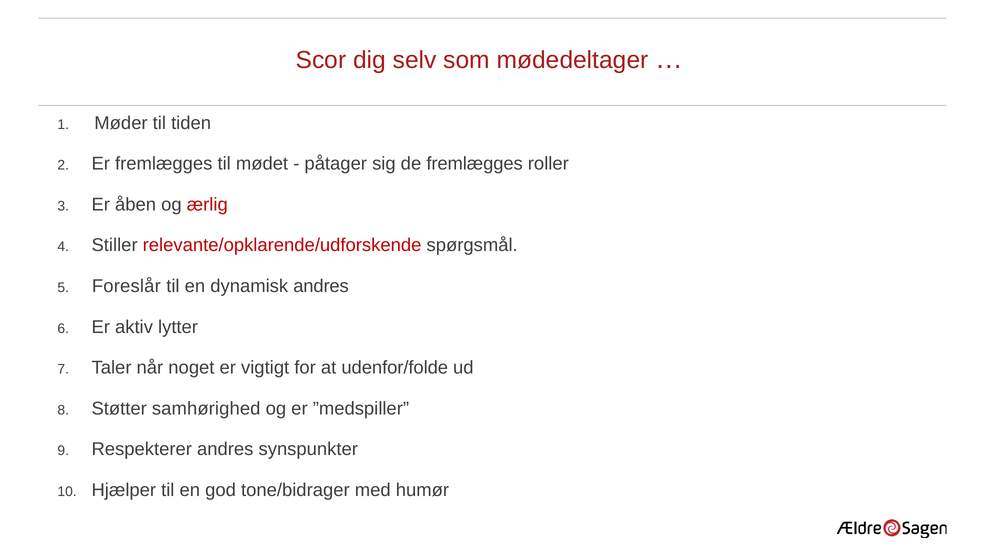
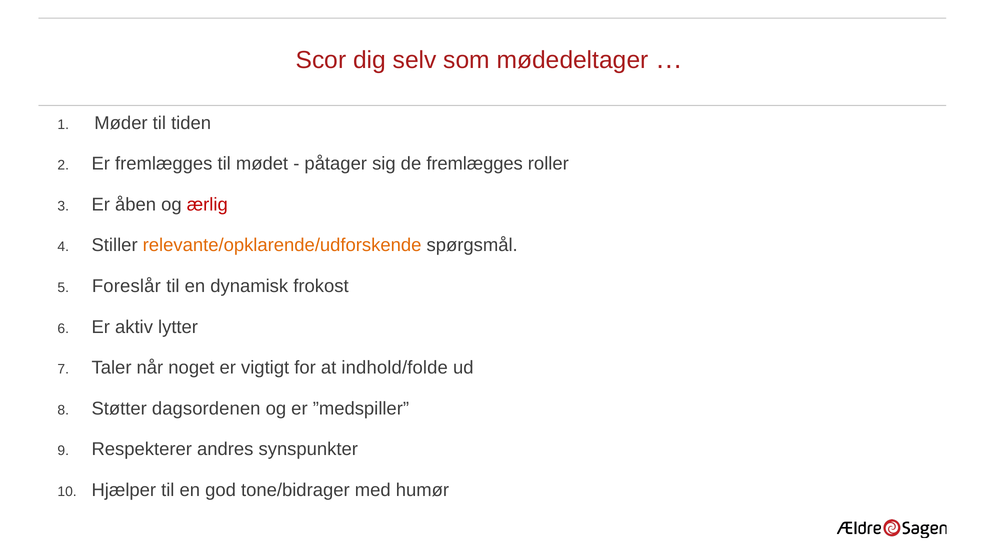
relevante/opklarende/udforskende colour: red -> orange
dynamisk andres: andres -> frokost
udenfor/folde: udenfor/folde -> indhold/folde
samhørighed: samhørighed -> dagsordenen
